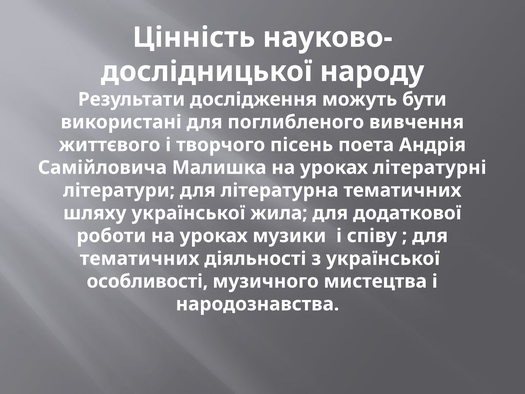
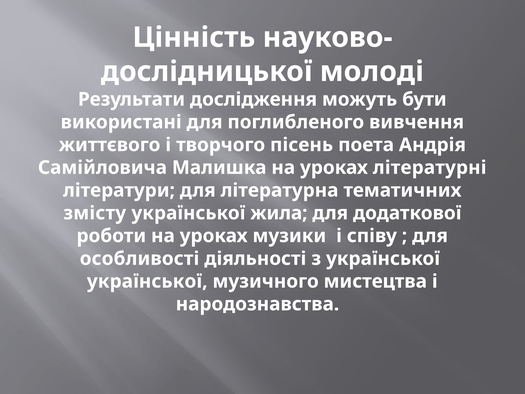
народу: народу -> молоді
шляху: шляху -> змісту
тематичних at (140, 258): тематичних -> особливості
особливості at (147, 281): особливості -> української
